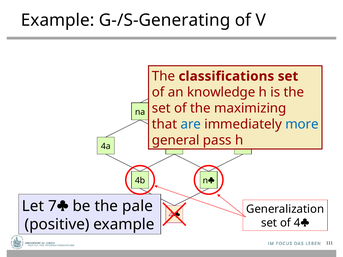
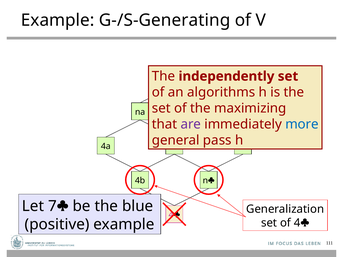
classifications: classifications -> independently
knowledge: knowledge -> algorithms
are colour: blue -> purple
pale: pale -> blue
